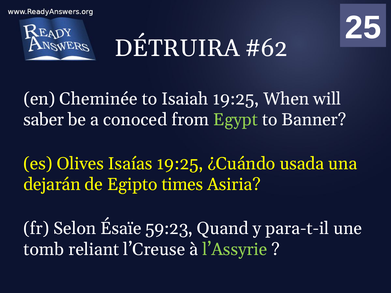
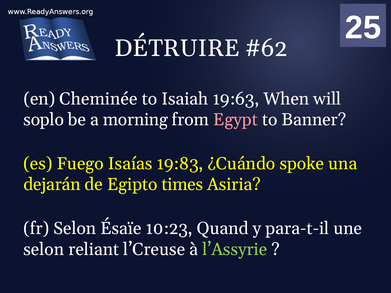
DÉTRUIRA: DÉTRUIRA -> DÉTRUIRE
Isaiah 19:25: 19:25 -> 19:63
saber: saber -> soplo
conoced: conoced -> morning
Egypt colour: light green -> pink
Olives: Olives -> Fuego
Isaías 19:25: 19:25 -> 19:83
usada: usada -> spoke
59:23: 59:23 -> 10:23
tomb at (44, 249): tomb -> selon
